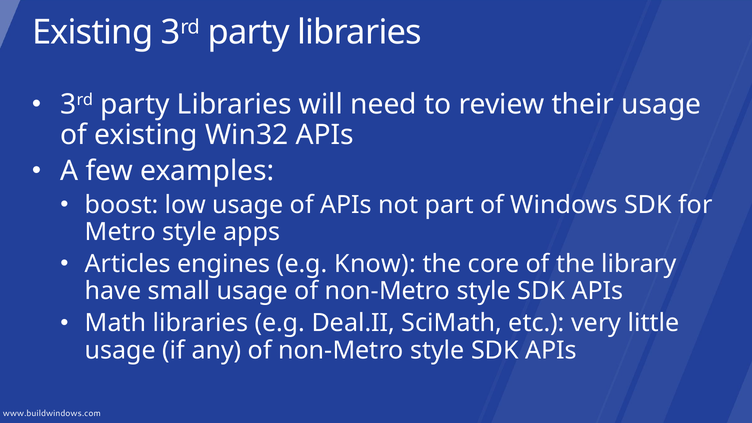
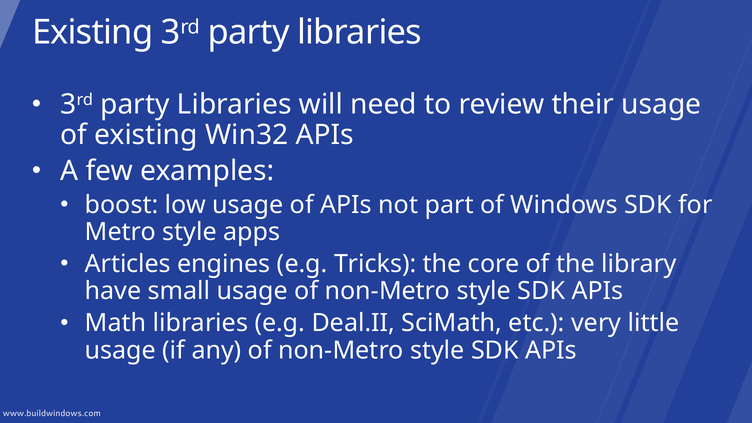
Know: Know -> Tricks
